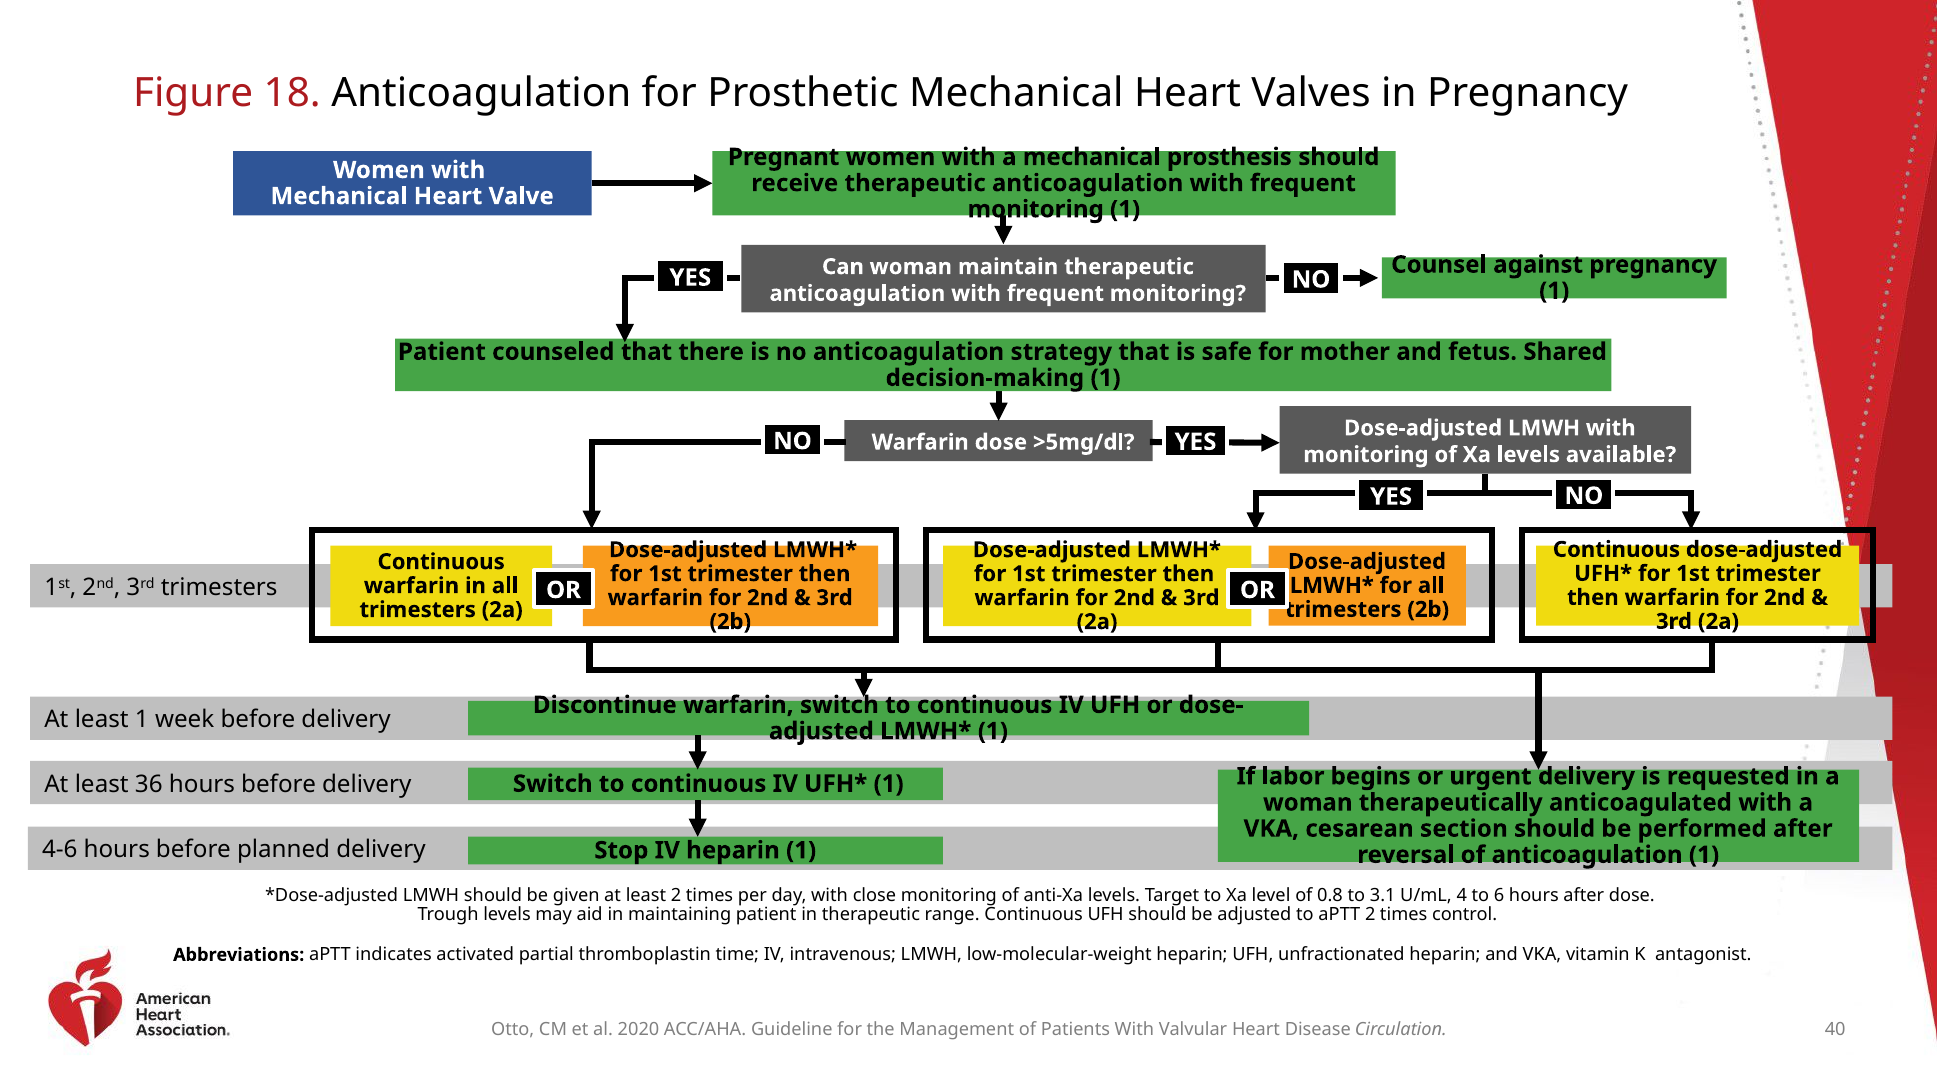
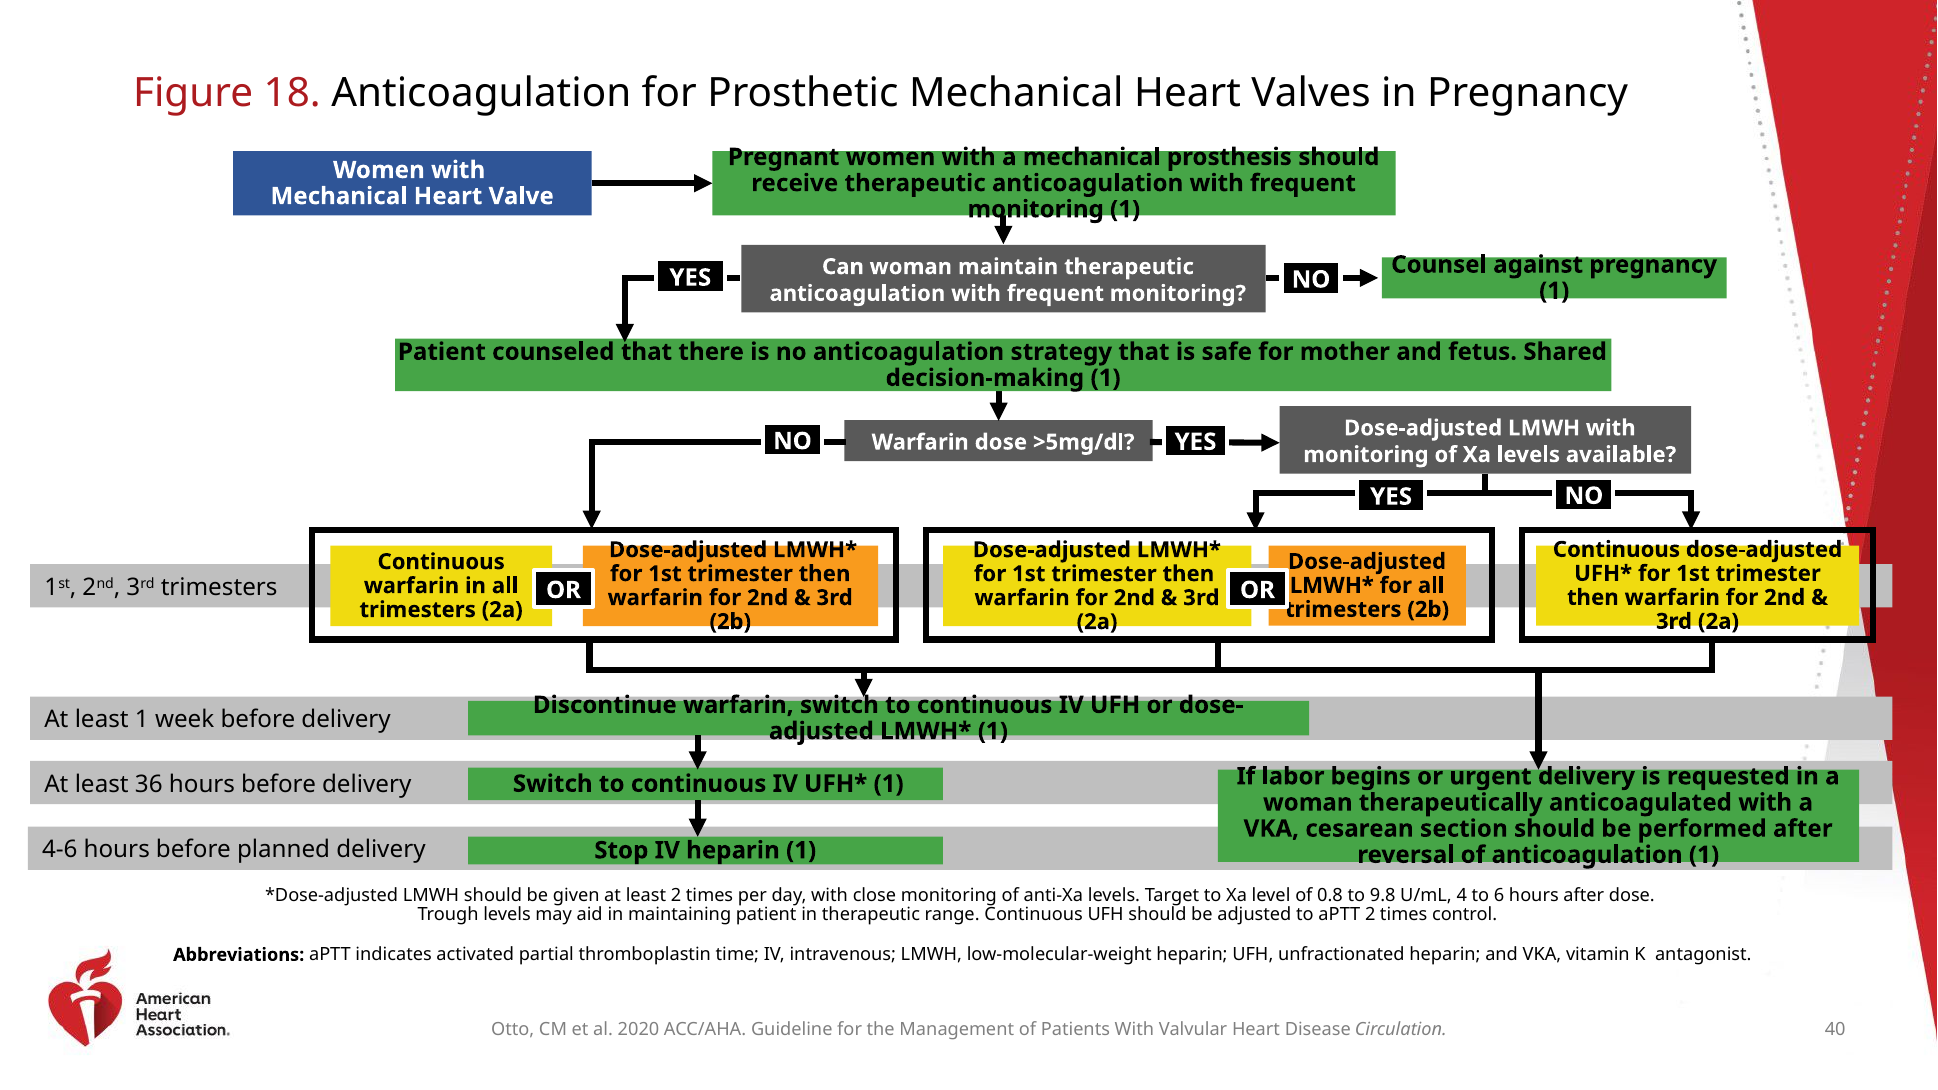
3.1: 3.1 -> 9.8
